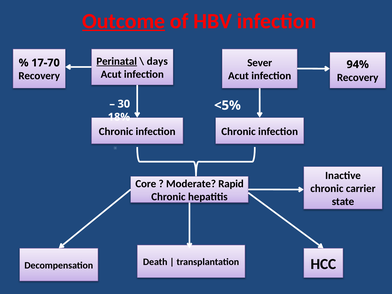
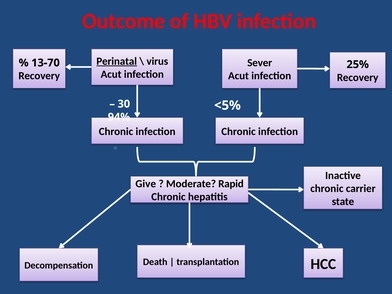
Outcome underline: present -> none
days: days -> virus
17-70: 17-70 -> 13-70
94%: 94% -> 25%
18%: 18% -> 94%
Core: Core -> Give
